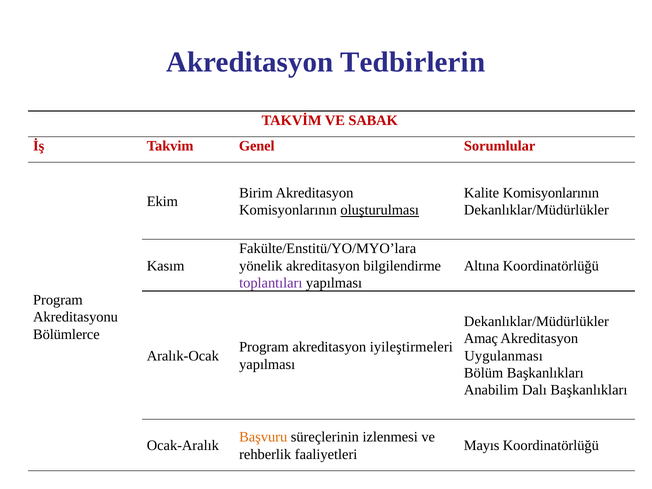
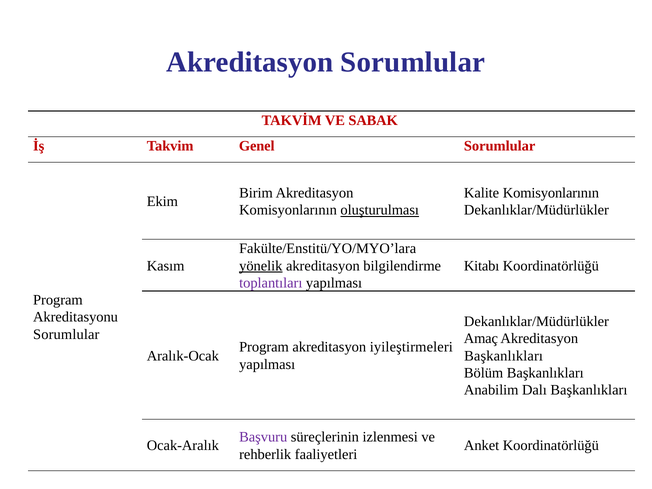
Akreditasyon Tedbirlerin: Tedbirlerin -> Sorumlular
yönelik underline: none -> present
Altına: Altına -> Kitabı
Bölümlerce at (66, 334): Bölümlerce -> Sorumlular
Uygulanması at (504, 356): Uygulanması -> Başkanlıkları
Başvuru colour: orange -> purple
Mayıs: Mayıs -> Anket
